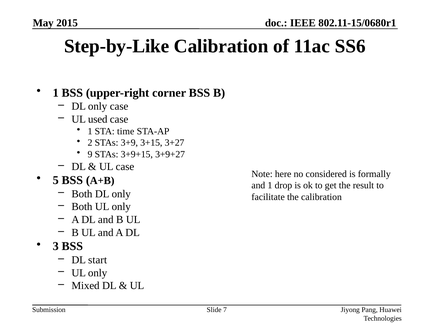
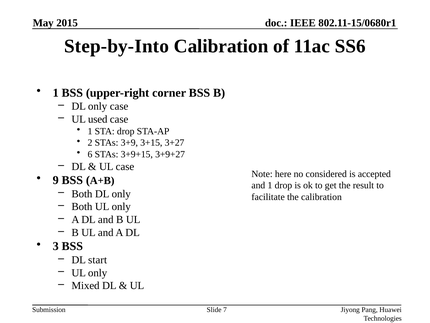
Step-by-Like: Step-by-Like -> Step-by-Into
STA time: time -> drop
9: 9 -> 6
formally: formally -> accepted
5: 5 -> 9
